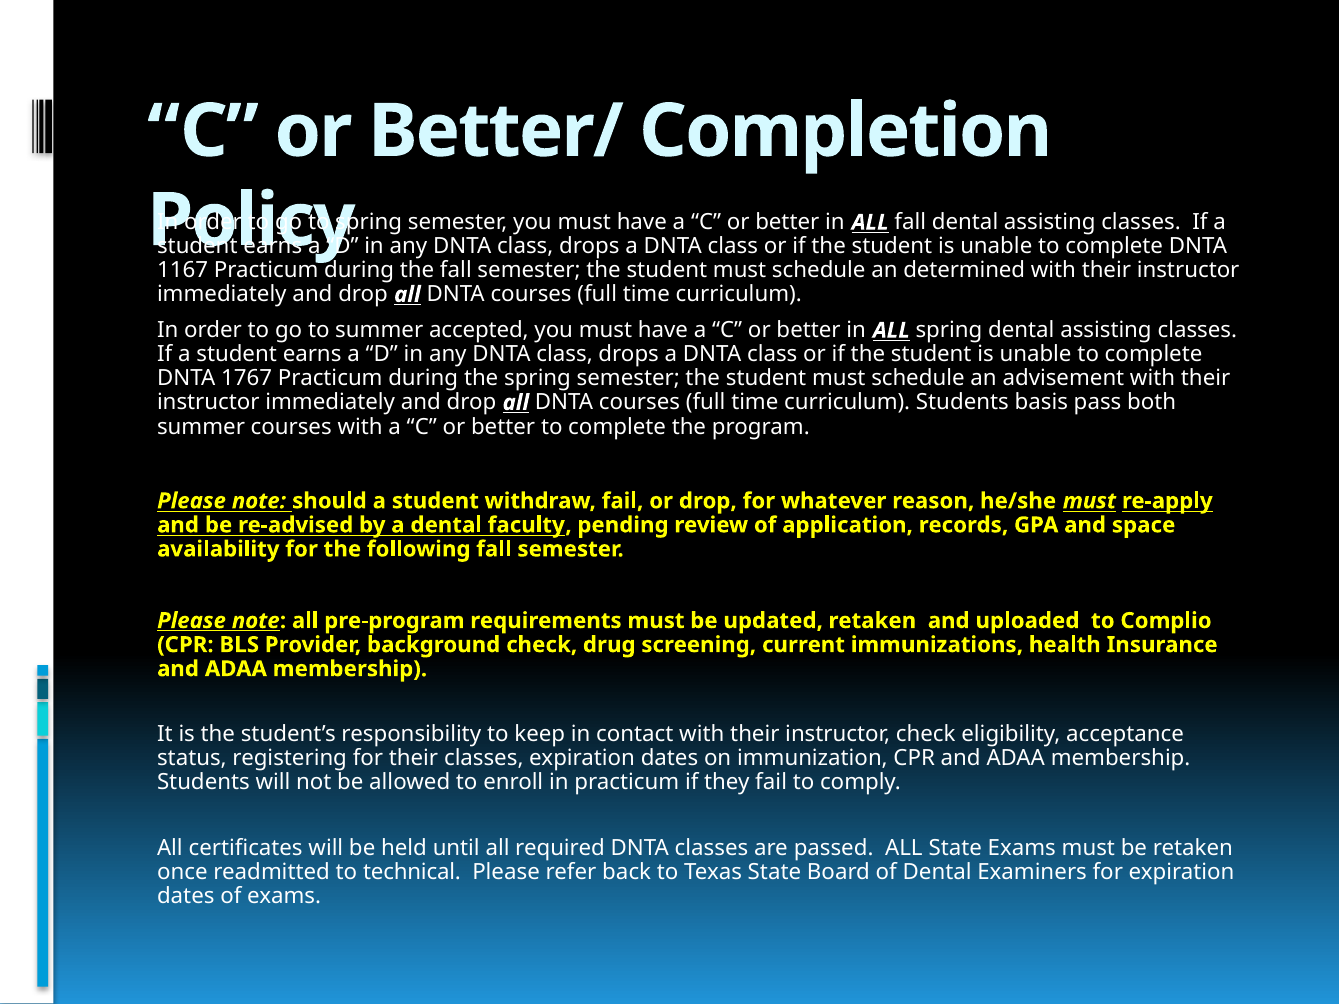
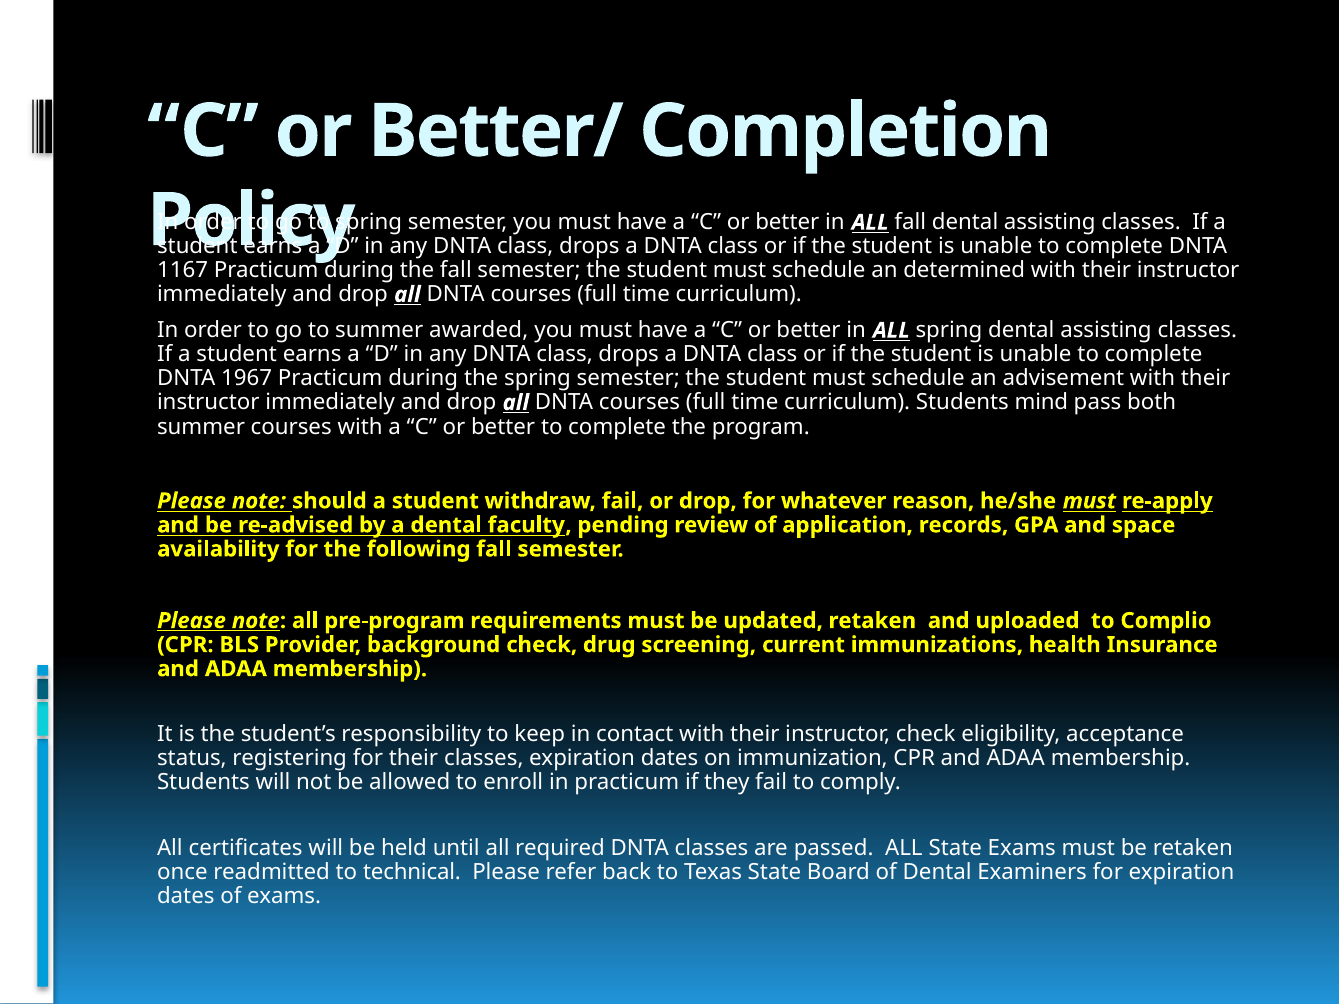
accepted: accepted -> awarded
1767: 1767 -> 1967
basis: basis -> mind
